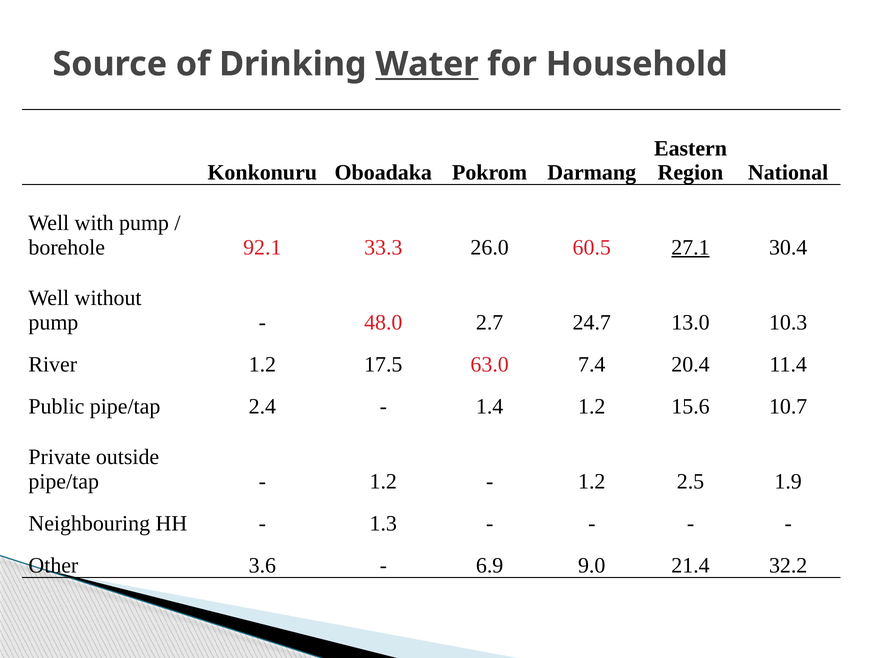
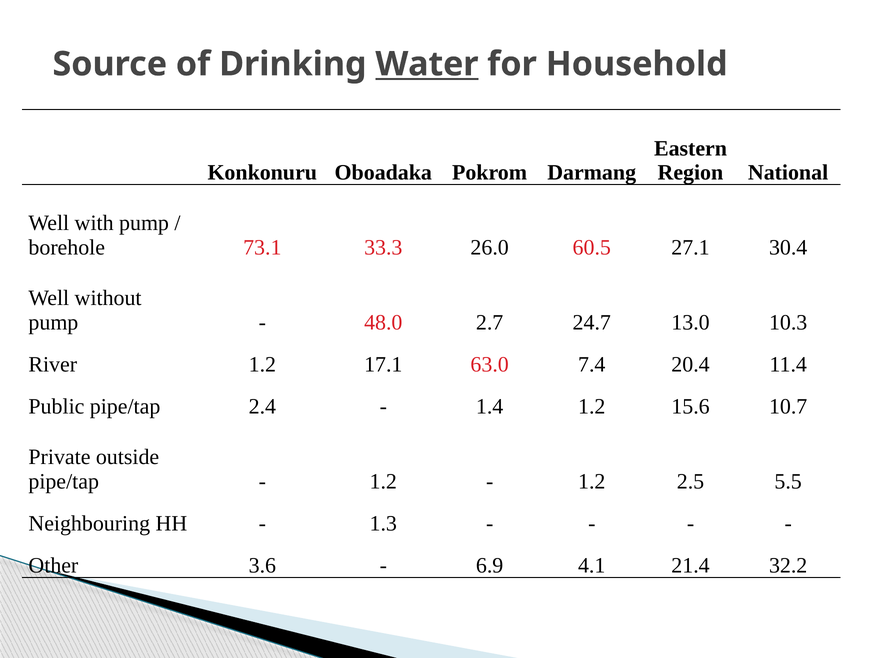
92.1: 92.1 -> 73.1
27.1 underline: present -> none
17.5: 17.5 -> 17.1
1.9: 1.9 -> 5.5
9.0: 9.0 -> 4.1
